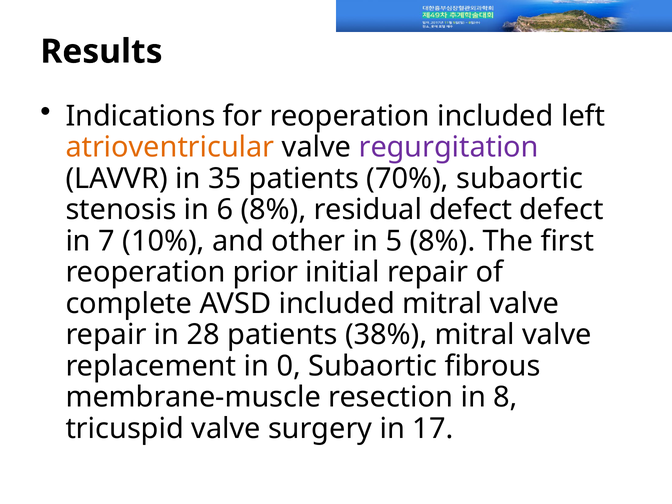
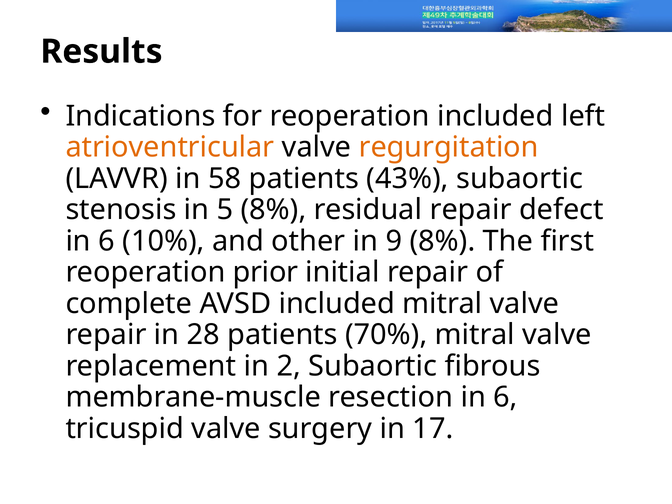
regurgitation colour: purple -> orange
35: 35 -> 58
70%: 70% -> 43%
6: 6 -> 5
residual defect: defect -> repair
7 at (107, 241): 7 -> 6
5: 5 -> 9
38%: 38% -> 70%
0: 0 -> 2
resection in 8: 8 -> 6
